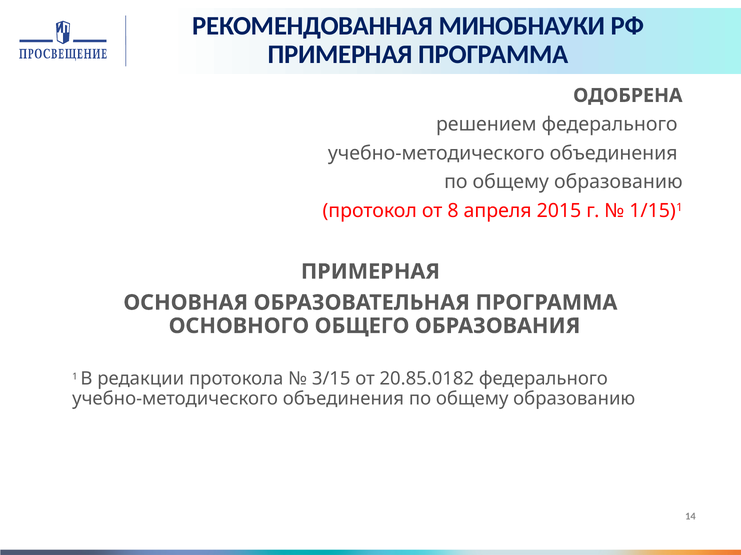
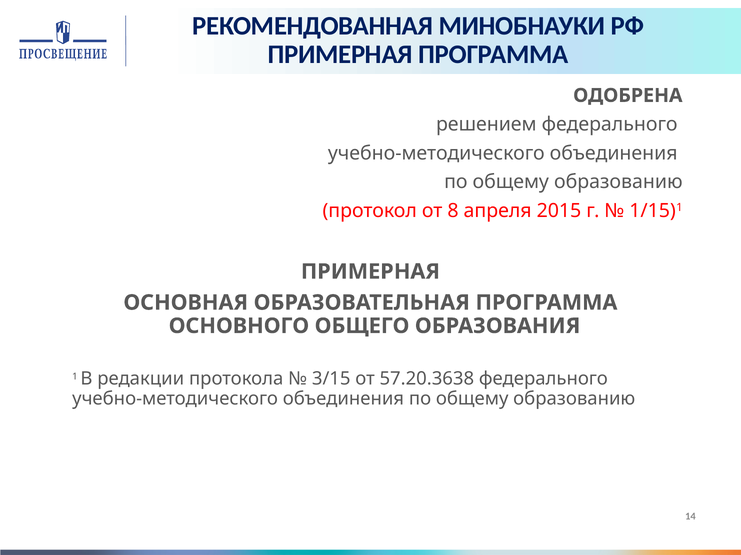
20.85.0182: 20.85.0182 -> 57.20.3638
